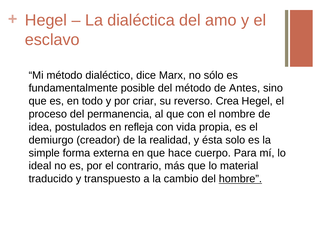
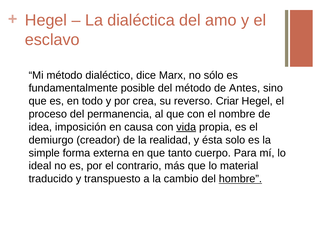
criar: criar -> crea
Crea: Crea -> Criar
postulados: postulados -> imposición
refleja: refleja -> causa
vida underline: none -> present
hace: hace -> tanto
